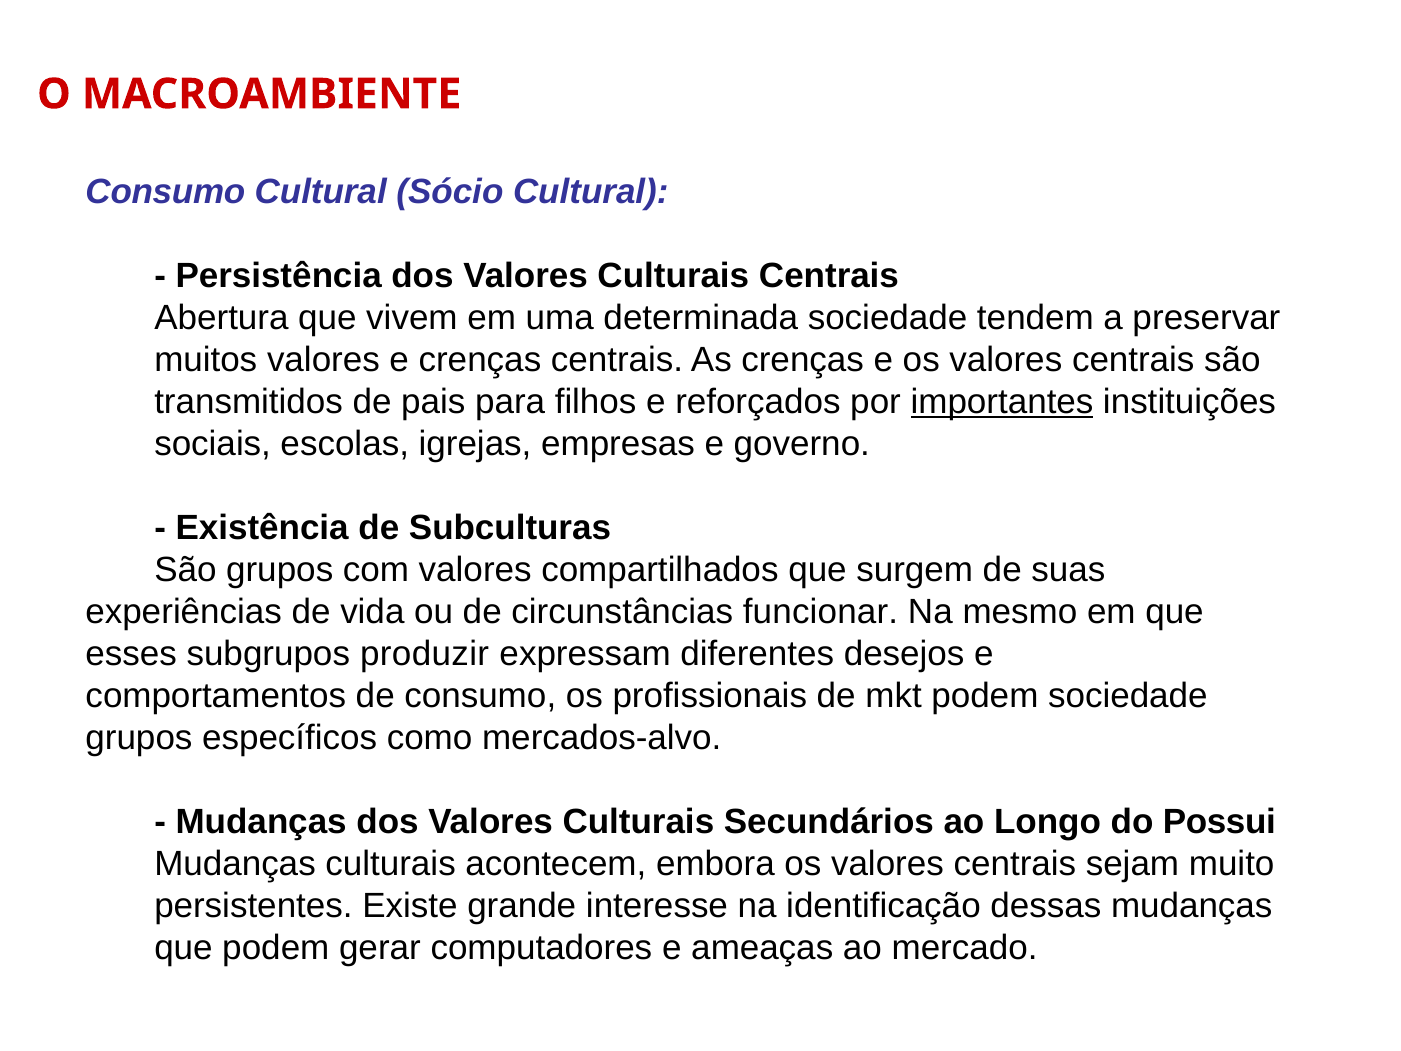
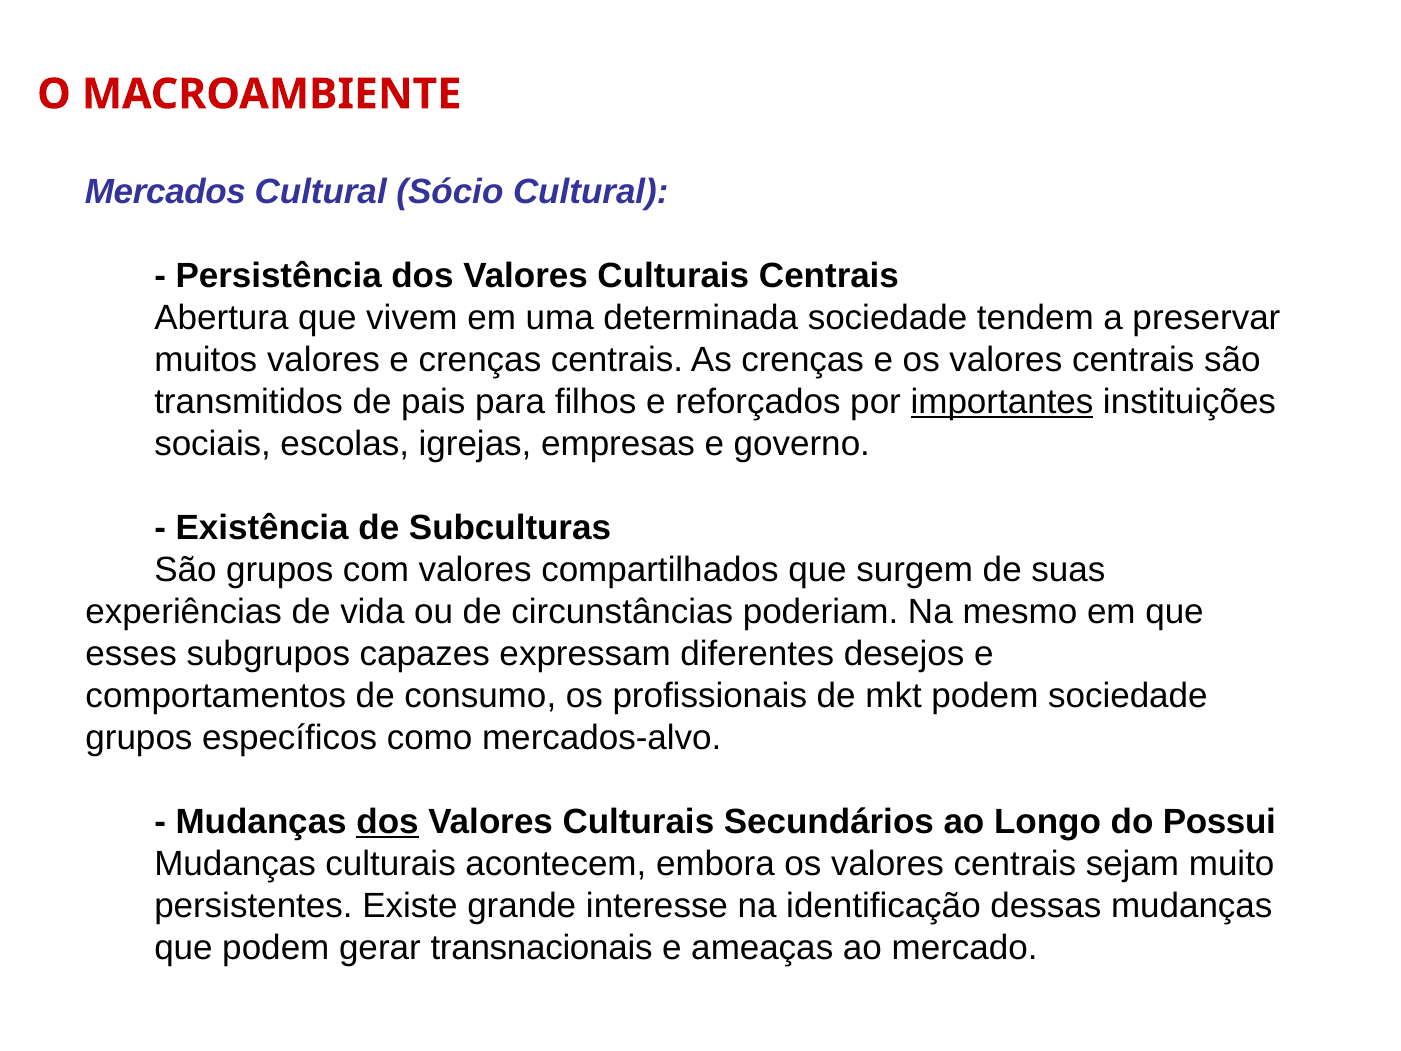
Consumo at (165, 192): Consumo -> Mercados
funcionar: funcionar -> poderiam
produzir: produzir -> capazes
dos at (388, 822) underline: none -> present
computadores: computadores -> transnacionais
